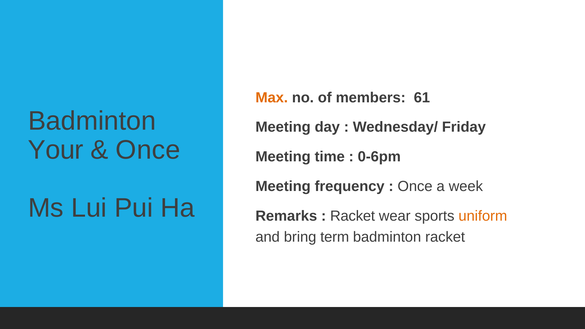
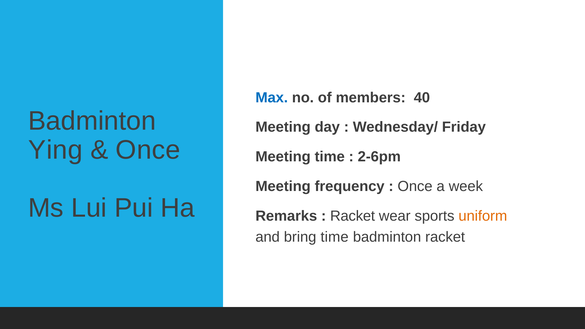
Max colour: orange -> blue
61: 61 -> 40
Your: Your -> Ying
0-6pm: 0-6pm -> 2-6pm
bring term: term -> time
